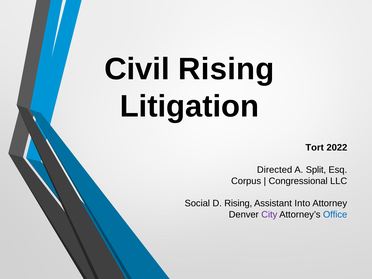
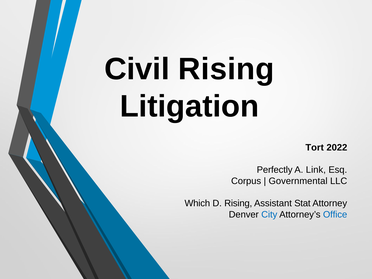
Directed: Directed -> Perfectly
Split: Split -> Link
Congressional: Congressional -> Governmental
Social: Social -> Which
Into: Into -> Stat
City colour: purple -> blue
